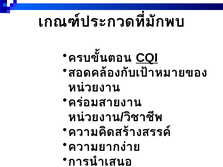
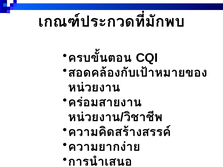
CQI underline: present -> none
